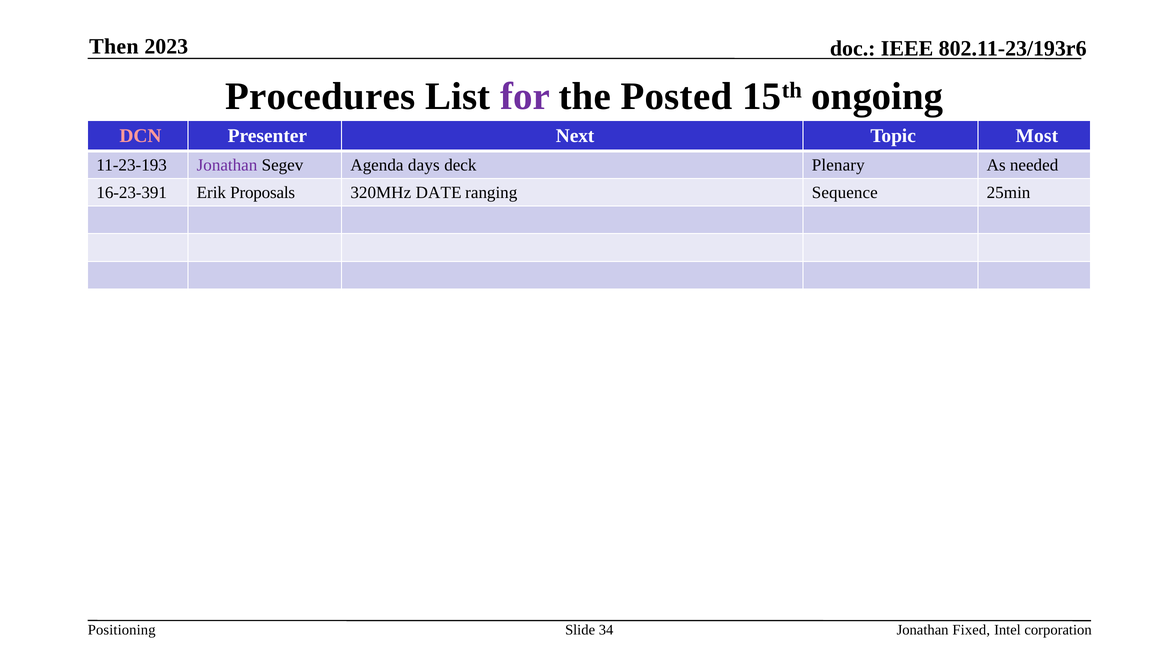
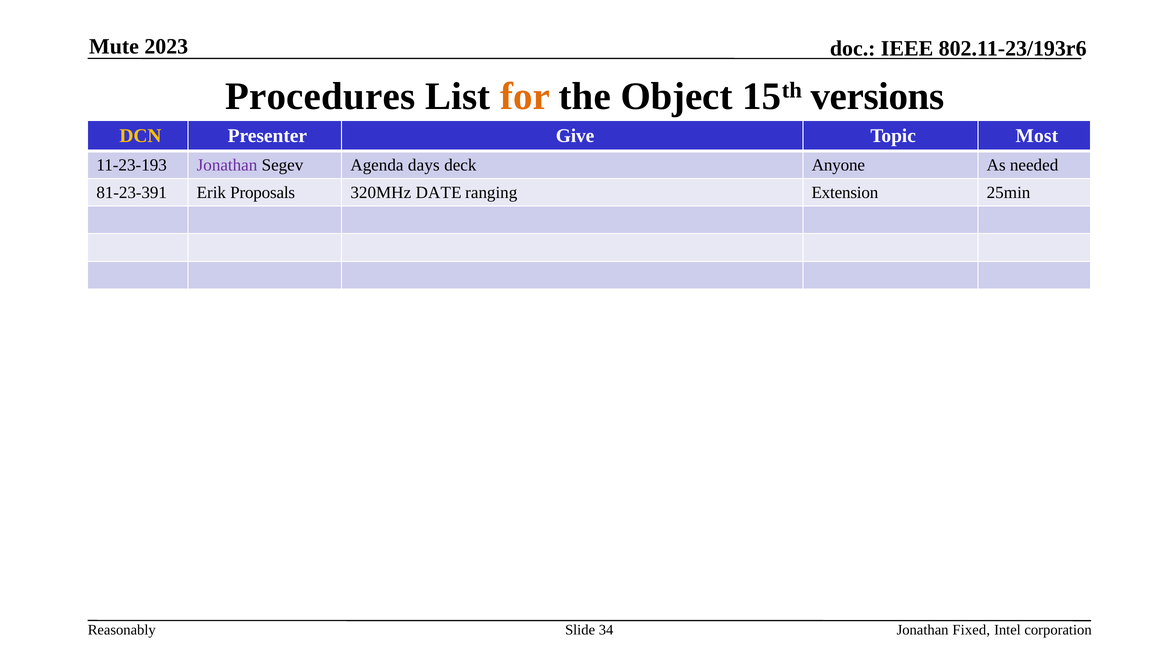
Then: Then -> Mute
for colour: purple -> orange
Posted: Posted -> Object
ongoing: ongoing -> versions
DCN colour: pink -> yellow
Next: Next -> Give
Plenary: Plenary -> Anyone
16-23-391: 16-23-391 -> 81-23-391
Sequence: Sequence -> Extension
Positioning: Positioning -> Reasonably
